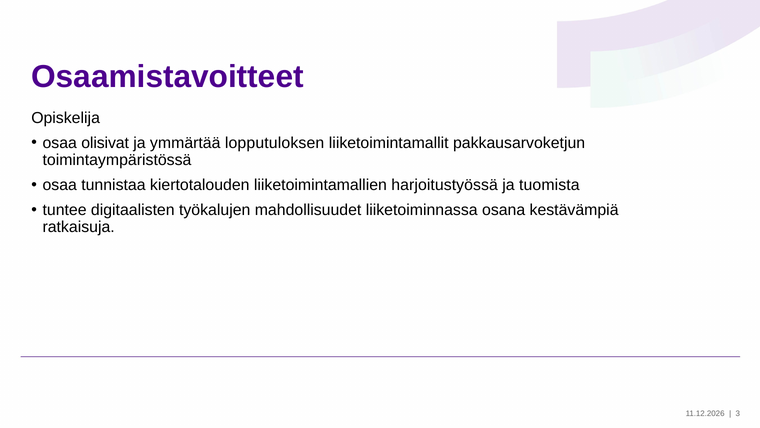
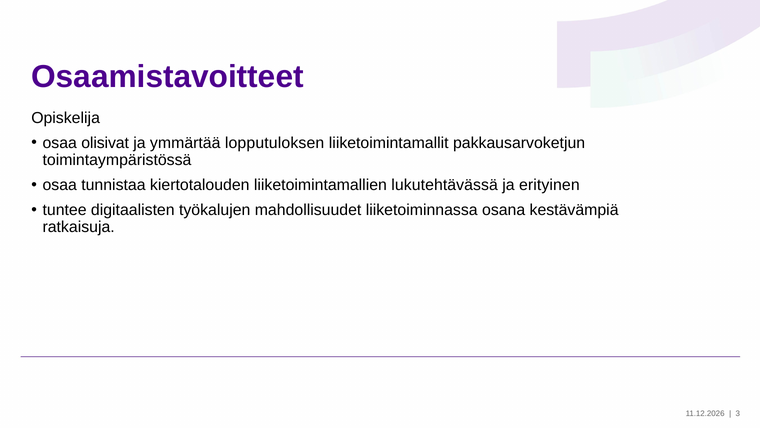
harjoitustyössä: harjoitustyössä -> lukutehtävässä
tuomista: tuomista -> erityinen
